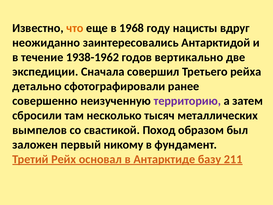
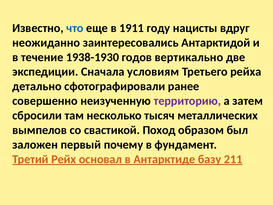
что colour: orange -> blue
1968: 1968 -> 1911
1938-1962: 1938-1962 -> 1938-1930
совершил: совершил -> условиям
никому: никому -> почему
